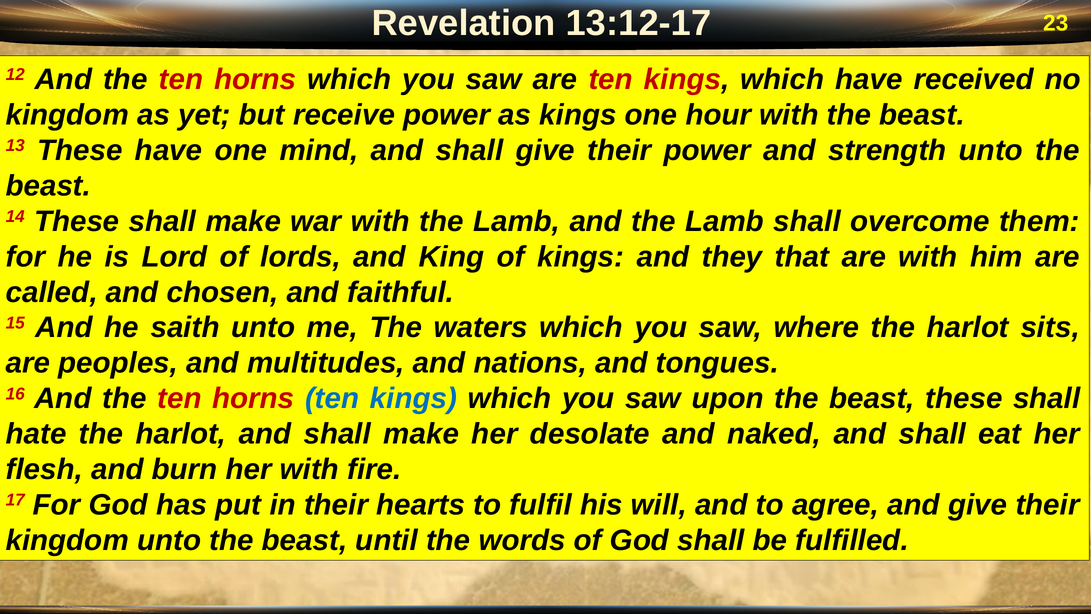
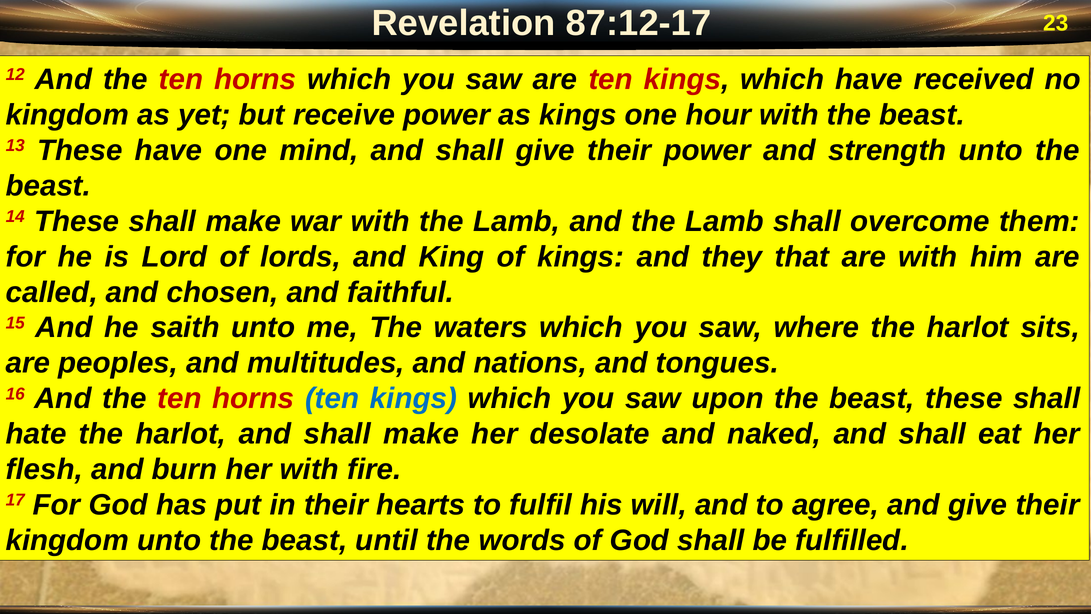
13:12-17: 13:12-17 -> 87:12-17
